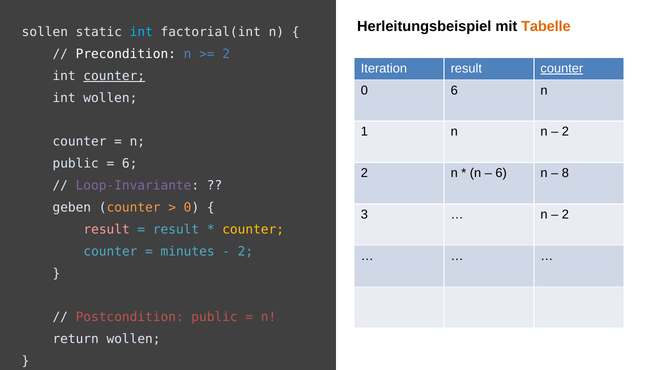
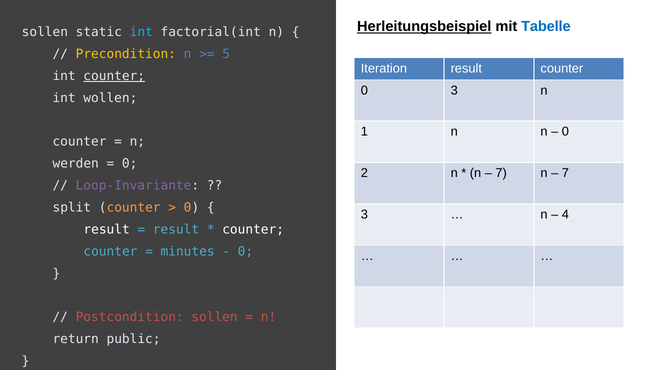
Herleitungsbeispiel underline: none -> present
Tabelle colour: orange -> blue
Precondition colour: white -> yellow
2 at (226, 54): 2 -> 5
counter at (562, 68) underline: present -> none
0 6: 6 -> 3
2 at (565, 132): 2 -> 0
public at (76, 164): public -> werden
6 at (130, 164): 6 -> 0
6 at (501, 173): 6 -> 7
8 at (565, 173): 8 -> 7
geben: geben -> split
2 at (565, 215): 2 -> 4
result at (107, 229) colour: pink -> white
counter at (253, 229) colour: yellow -> white
2 at (245, 251): 2 -> 0
Postcondition public: public -> sollen
return wollen: wollen -> public
